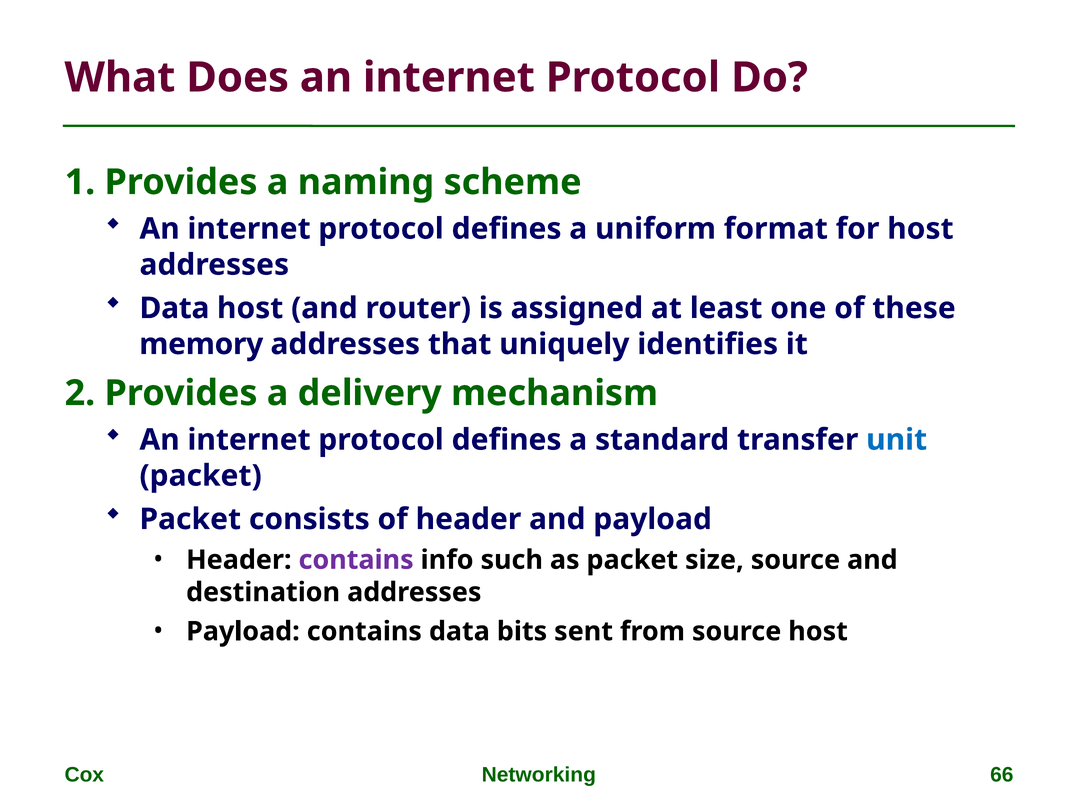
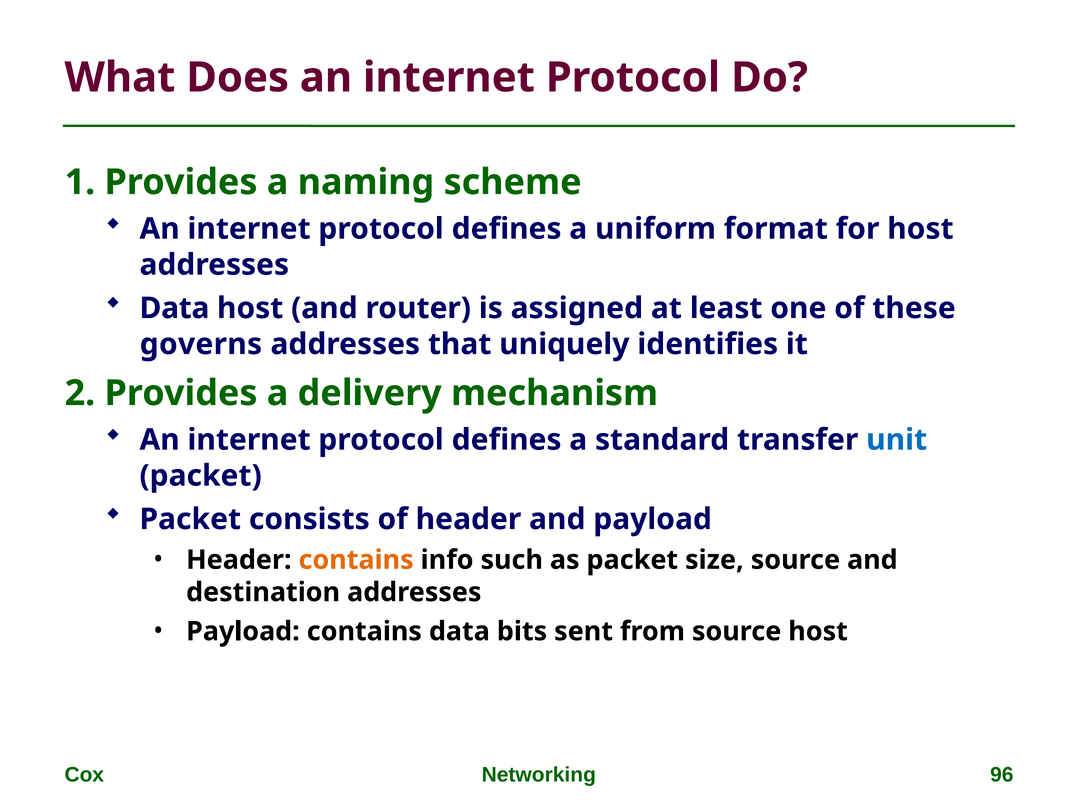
memory: memory -> governs
contains at (356, 560) colour: purple -> orange
66: 66 -> 96
